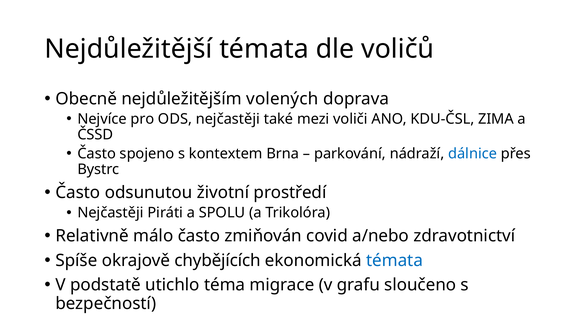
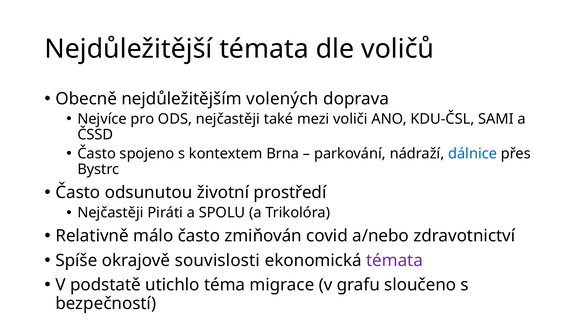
ZIMA: ZIMA -> SAMI
chybějících: chybějících -> souvislosti
témata at (395, 260) colour: blue -> purple
